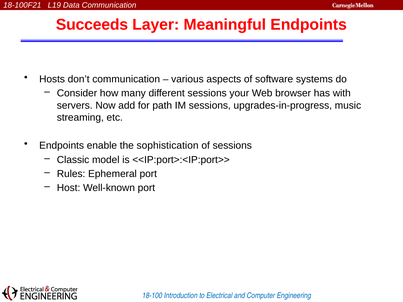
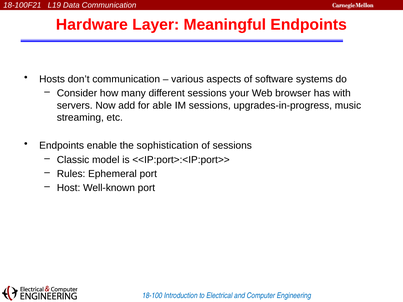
Succeeds: Succeeds -> Hardware
path: path -> able
